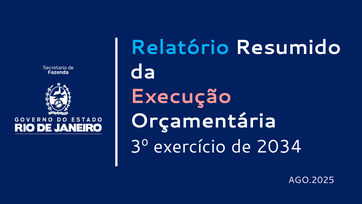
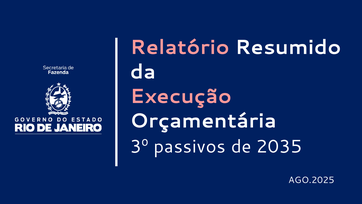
Relatório colour: light blue -> pink
exercício: exercício -> passivos
2034: 2034 -> 2035
